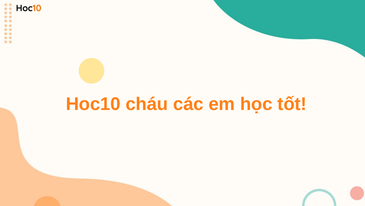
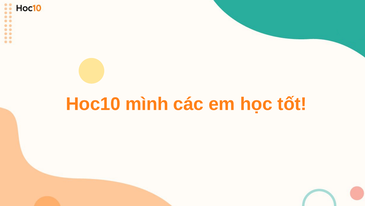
cháu: cháu -> mình
